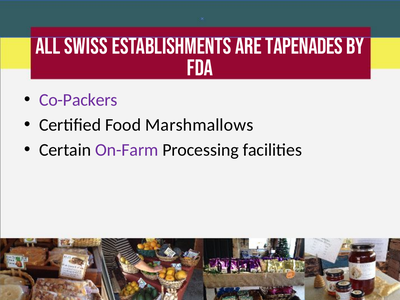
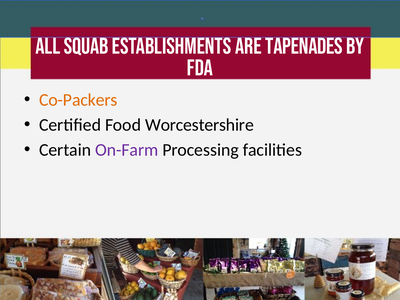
Swiss: Swiss -> Squab
Co-Packers colour: purple -> orange
Marshmallows: Marshmallows -> Worcestershire
